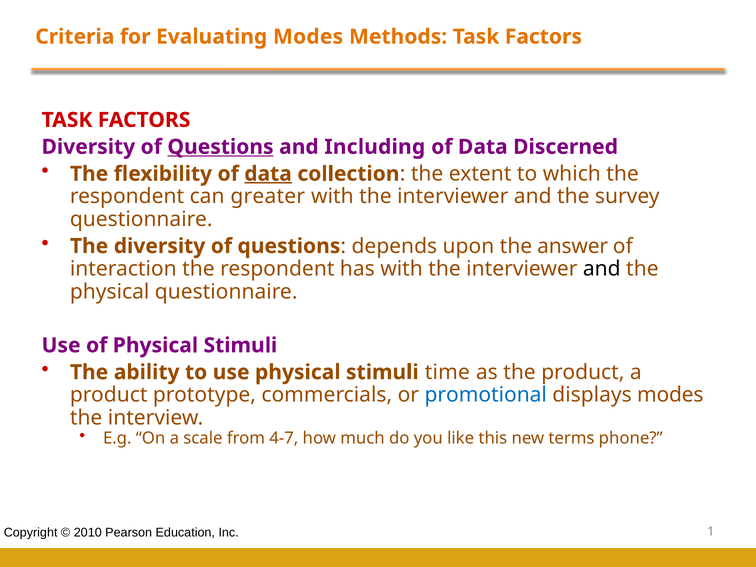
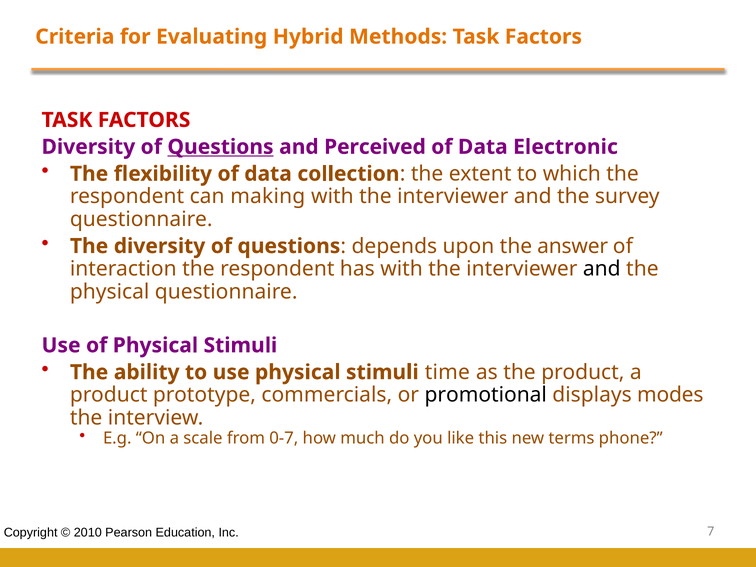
Evaluating Modes: Modes -> Hybrid
Including: Including -> Perceived
Discerned: Discerned -> Electronic
data at (268, 174) underline: present -> none
greater: greater -> making
promotional colour: blue -> black
4-7: 4-7 -> 0-7
1: 1 -> 7
